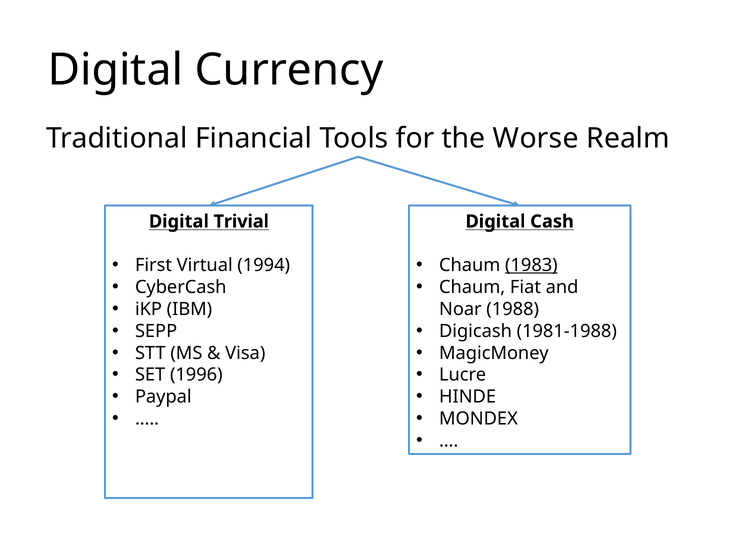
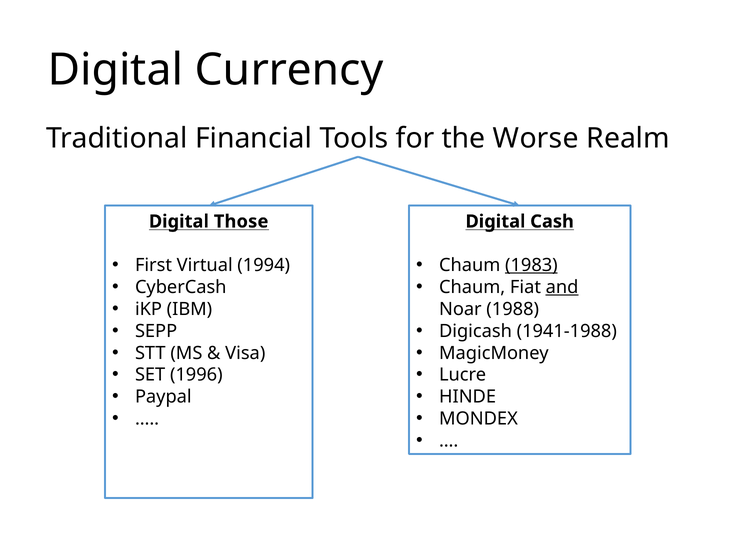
Trivial: Trivial -> Those
and underline: none -> present
1981-1988: 1981-1988 -> 1941-1988
